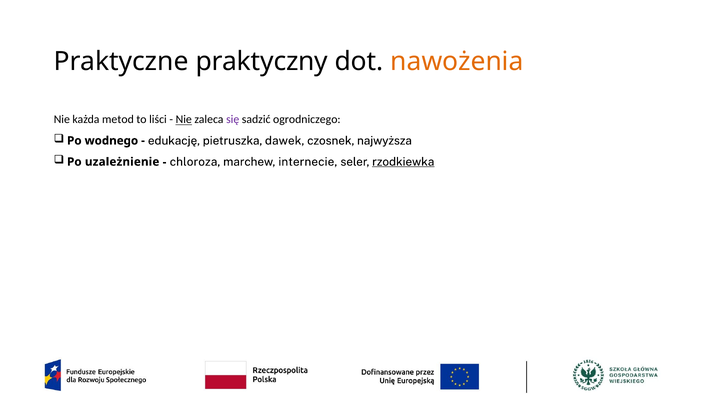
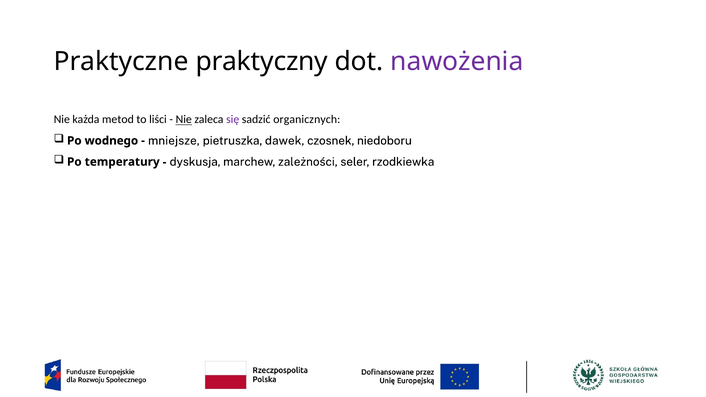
nawożenia colour: orange -> purple
ogrodniczego: ogrodniczego -> organicznych
edukację: edukację -> mniejsze
najwyższa: najwyższa -> niedoboru
uzależnienie: uzależnienie -> temperatury
chloroza: chloroza -> dyskusja
internecie: internecie -> zależności
rzodkiewka underline: present -> none
